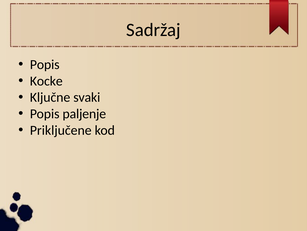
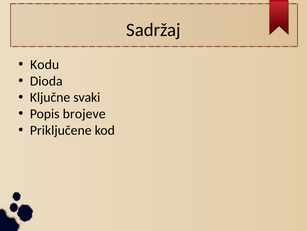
Popis at (45, 64): Popis -> Kodu
Kocke: Kocke -> Dioda
paljenje: paljenje -> brojeve
